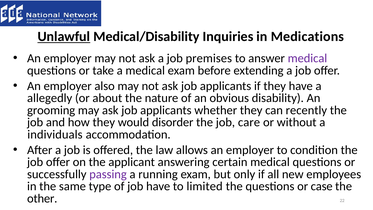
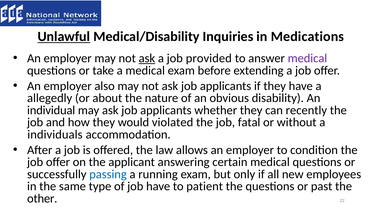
ask at (147, 58) underline: none -> present
premises: premises -> provided
grooming: grooming -> individual
disorder: disorder -> violated
care: care -> fatal
passing colour: purple -> blue
limited: limited -> patient
case: case -> past
